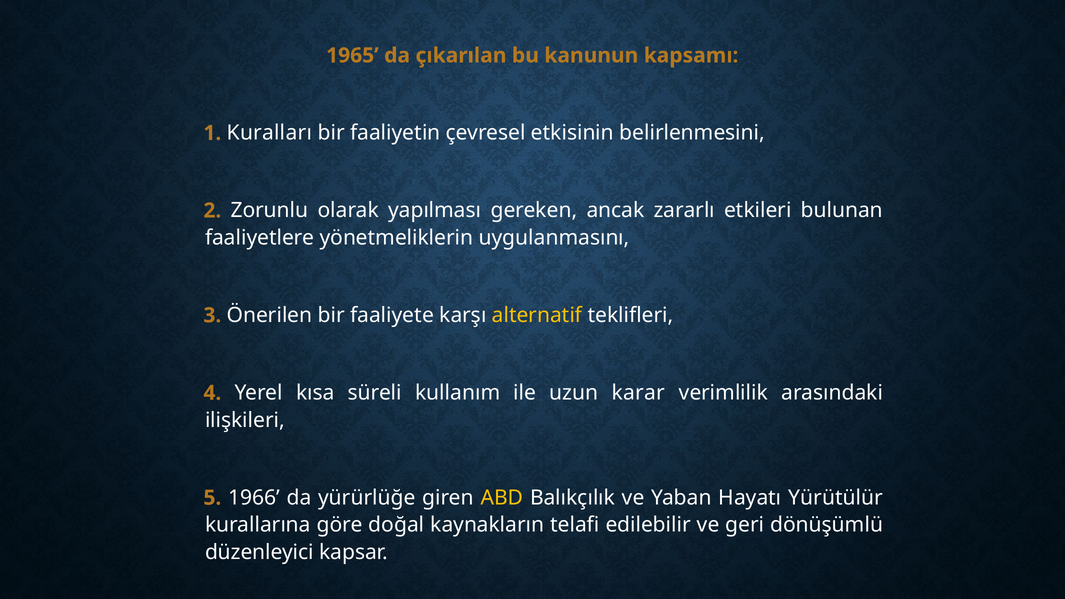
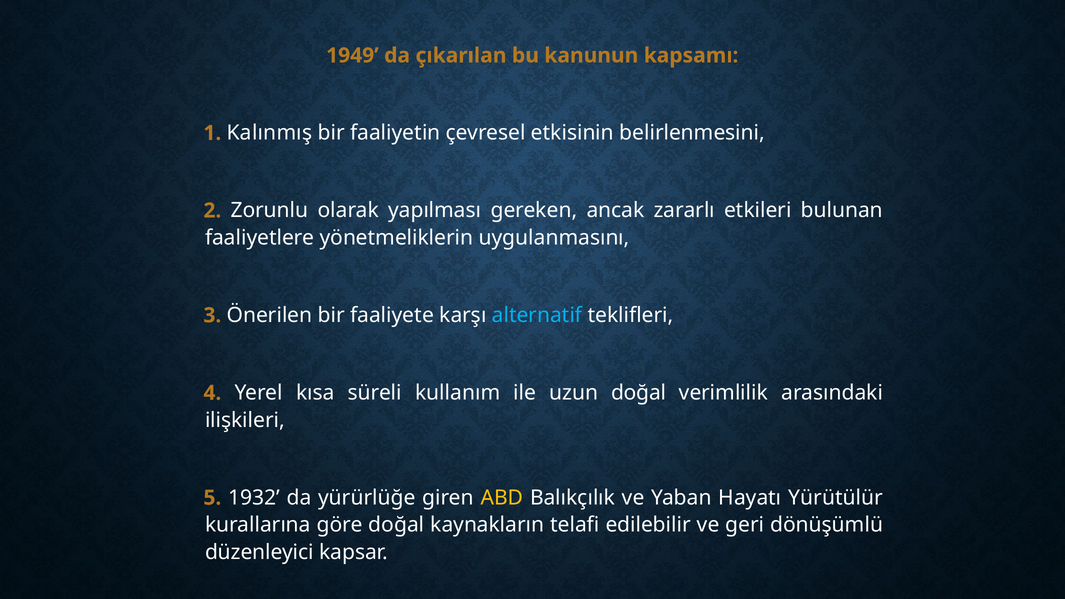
1965: 1965 -> 1949
Kuralları: Kuralları -> Kalınmış
alternatif colour: yellow -> light blue
uzun karar: karar -> doğal
1966: 1966 -> 1932
